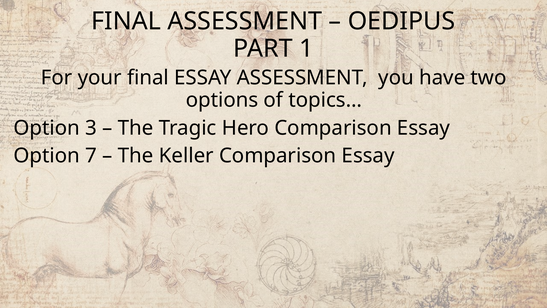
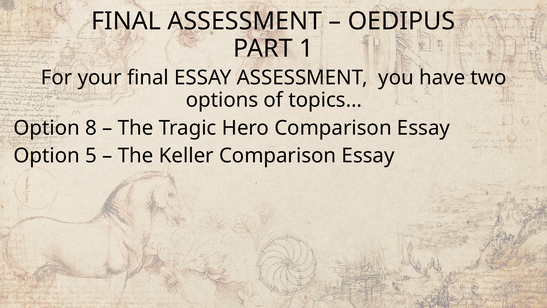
3: 3 -> 8
7: 7 -> 5
